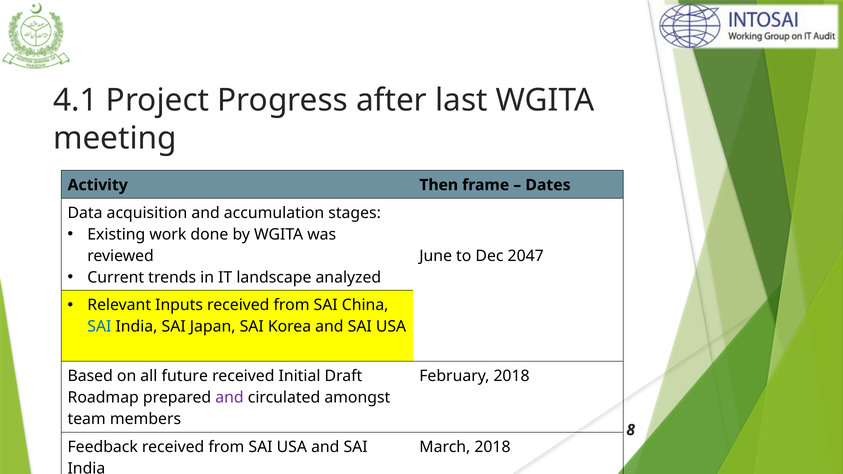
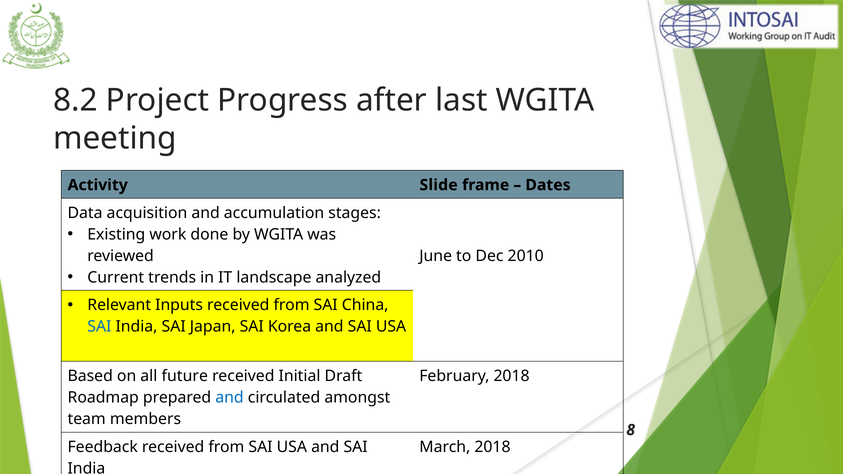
4.1: 4.1 -> 8.2
Then: Then -> Slide
2047: 2047 -> 2010
and at (230, 398) colour: purple -> blue
